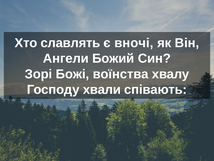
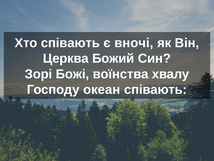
Хто славлять: славлять -> співають
Ангели: Ангели -> Церква
хвали: хвали -> океан
